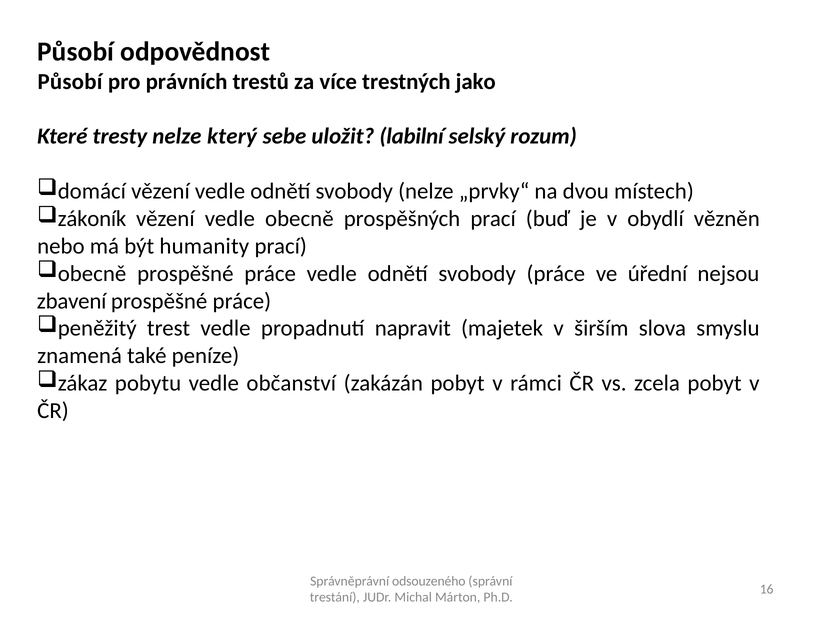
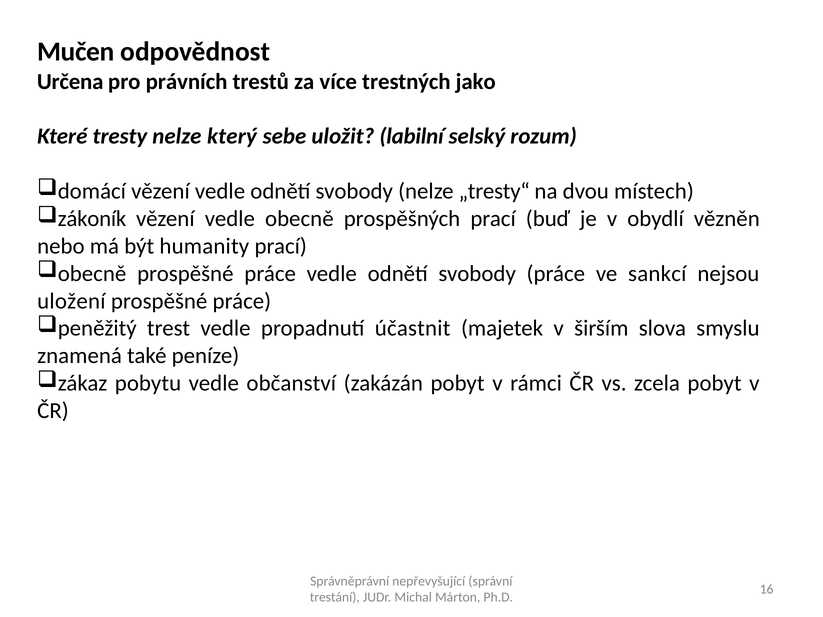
Působí at (76, 52): Působí -> Mučen
Působí at (70, 82): Působí -> Určena
„prvky“: „prvky“ -> „tresty“
úřední: úřední -> sankcí
zbavení: zbavení -> uložení
napravit: napravit -> účastnit
odsouzeného: odsouzeného -> nepřevyšující
